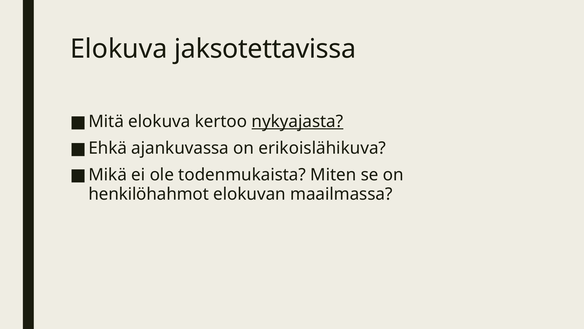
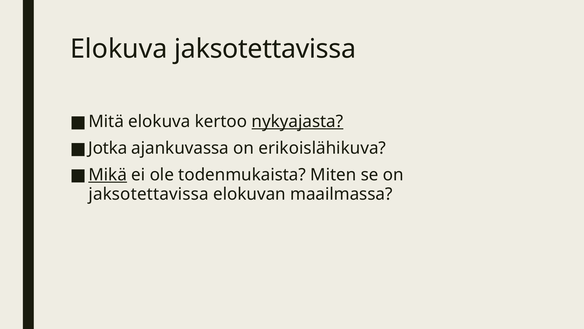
Ehkä: Ehkä -> Jotka
Mikä underline: none -> present
henkilöhahmot at (149, 194): henkilöhahmot -> jaksotettavissa
